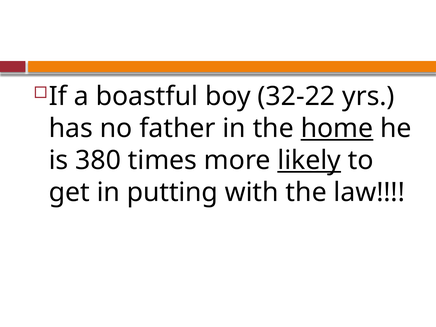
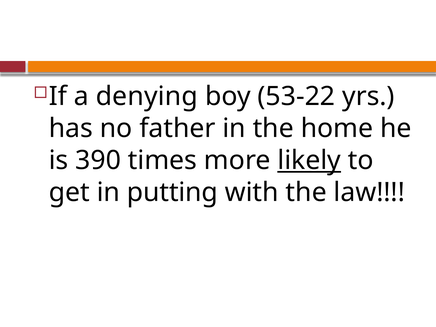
boastful: boastful -> denying
32-22: 32-22 -> 53-22
home underline: present -> none
380: 380 -> 390
